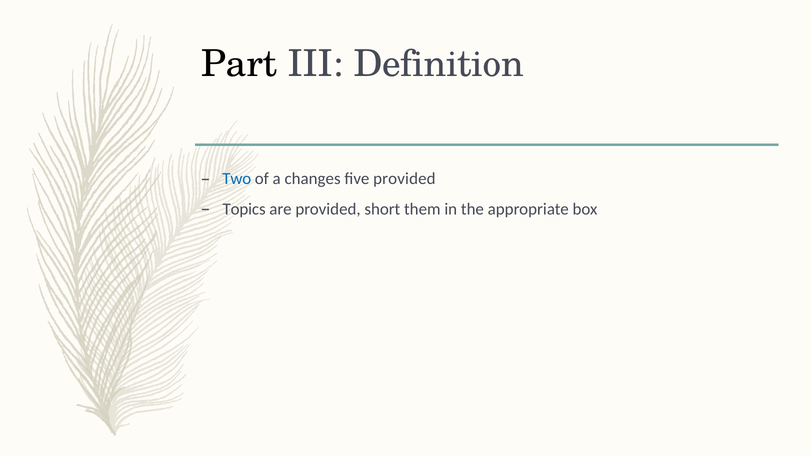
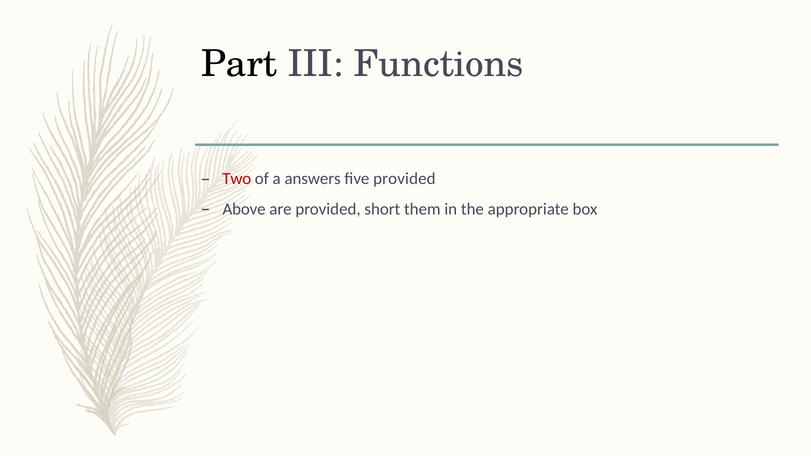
Definition: Definition -> Functions
Two colour: blue -> red
changes: changes -> answers
Topics: Topics -> Above
